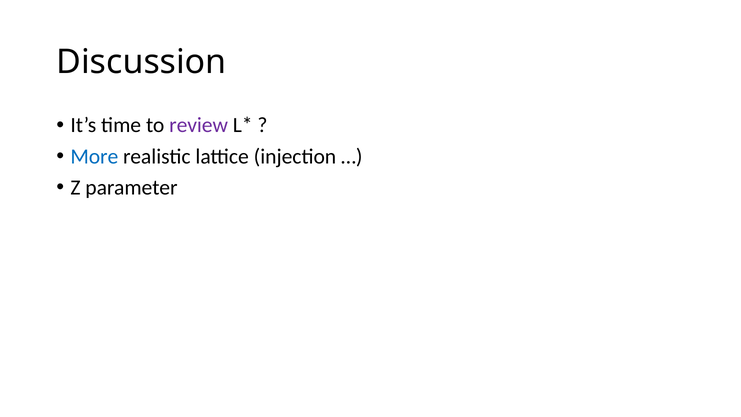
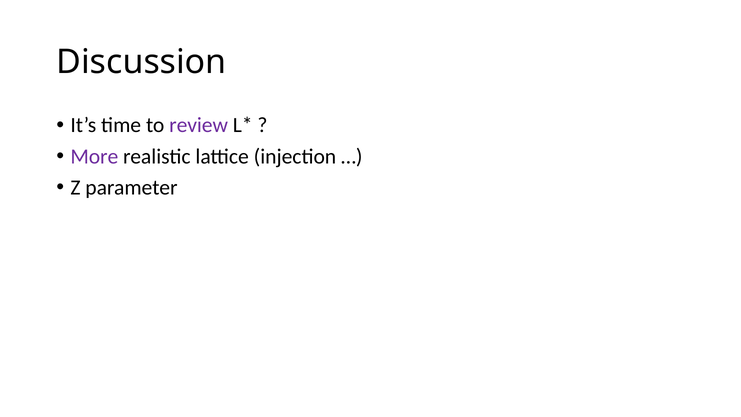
More colour: blue -> purple
